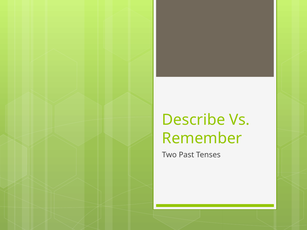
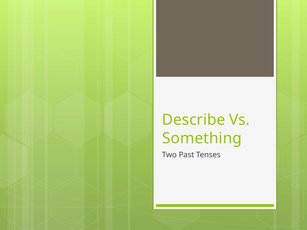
Remember: Remember -> Something
